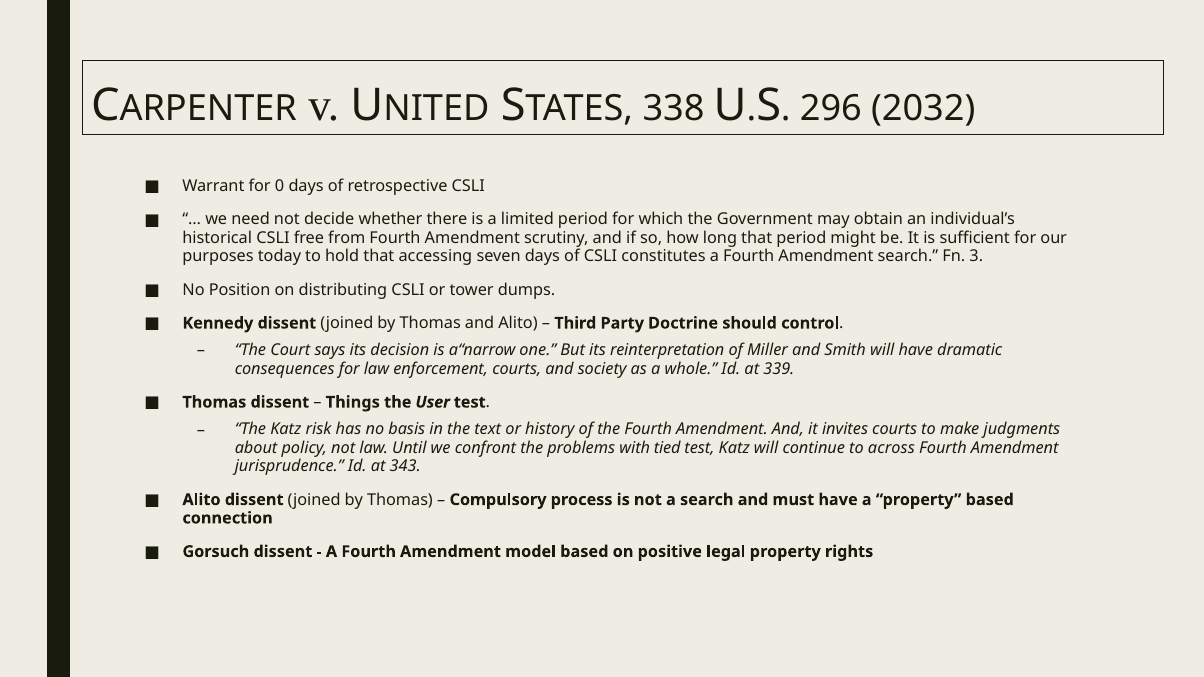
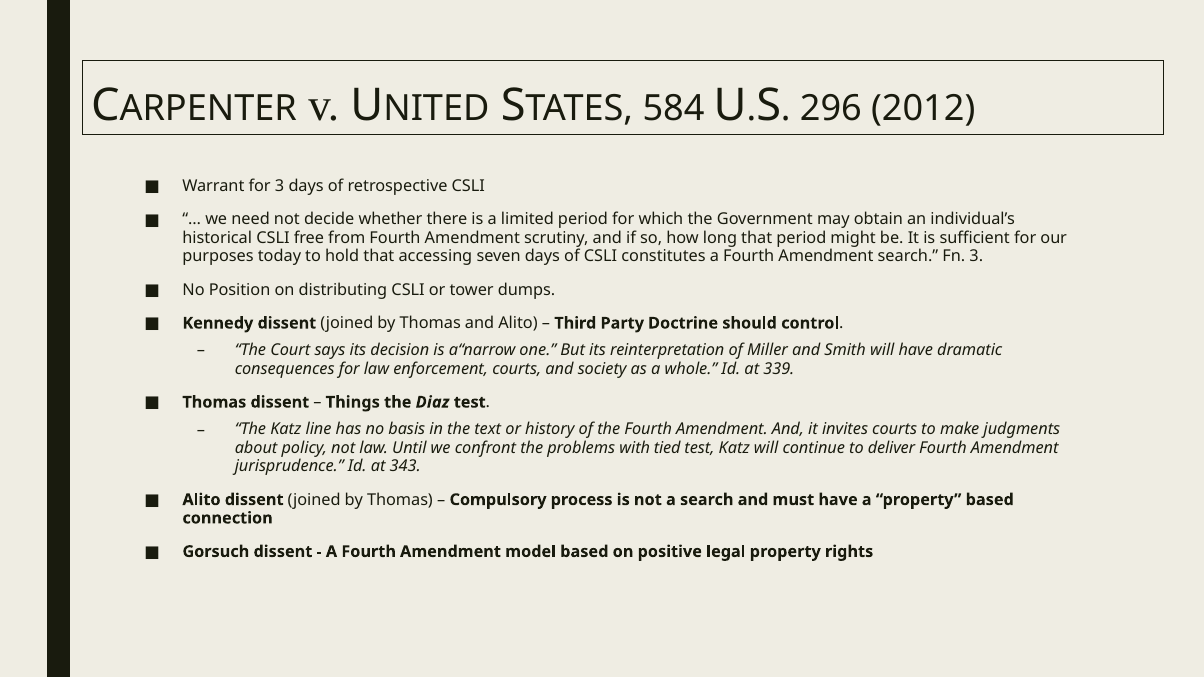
338: 338 -> 584
2032: 2032 -> 2012
for 0: 0 -> 3
User: User -> Diaz
risk: risk -> line
across: across -> deliver
